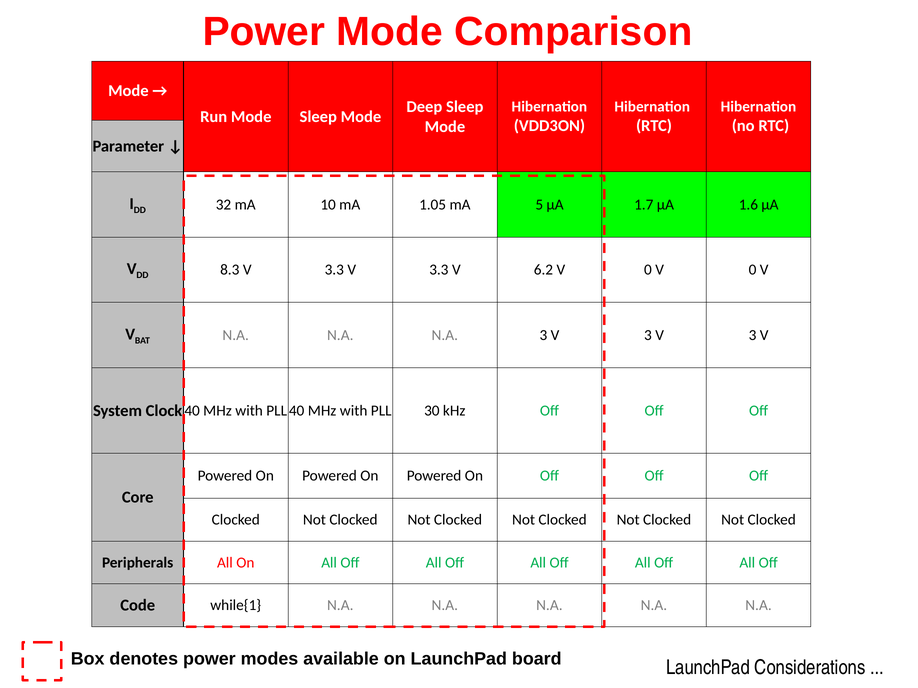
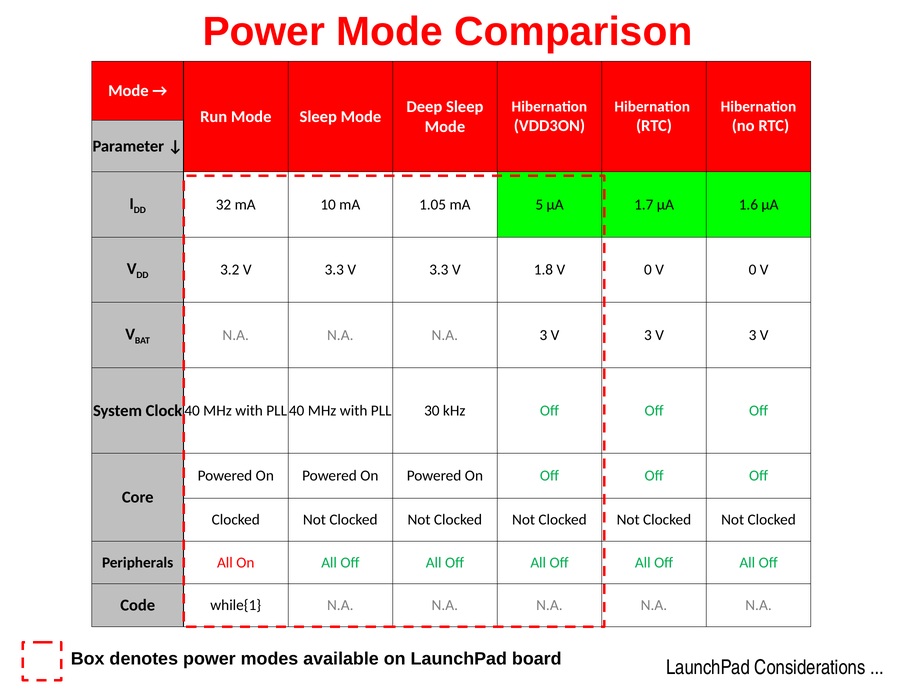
8.3: 8.3 -> 3.2
6.2: 6.2 -> 1.8
